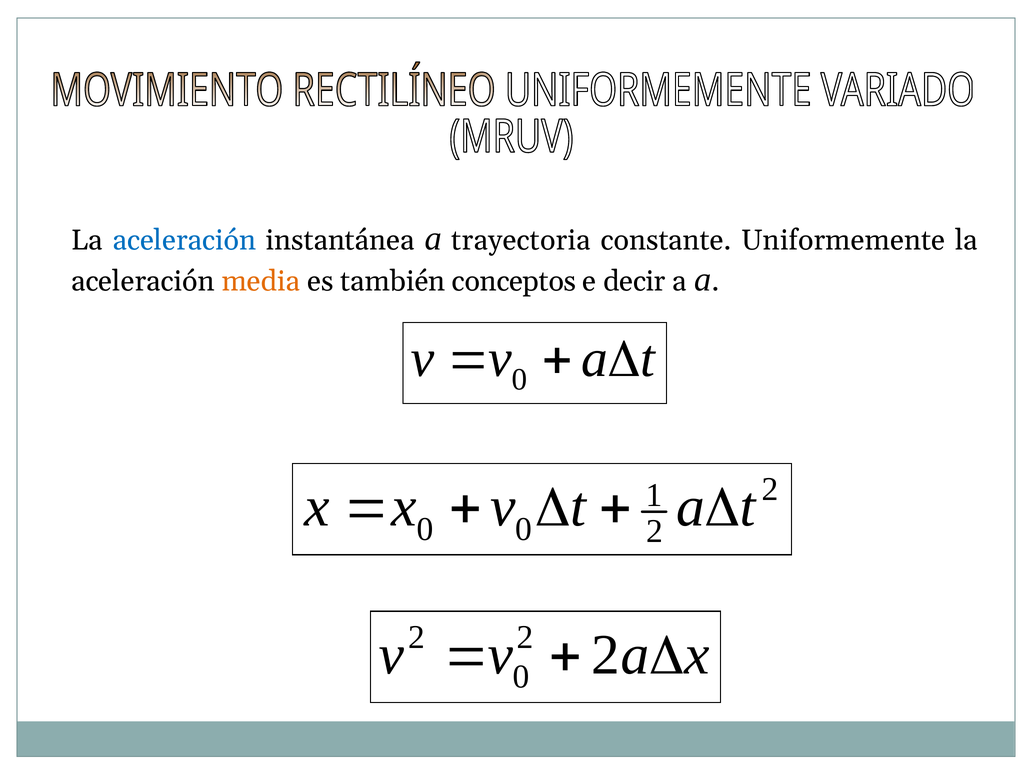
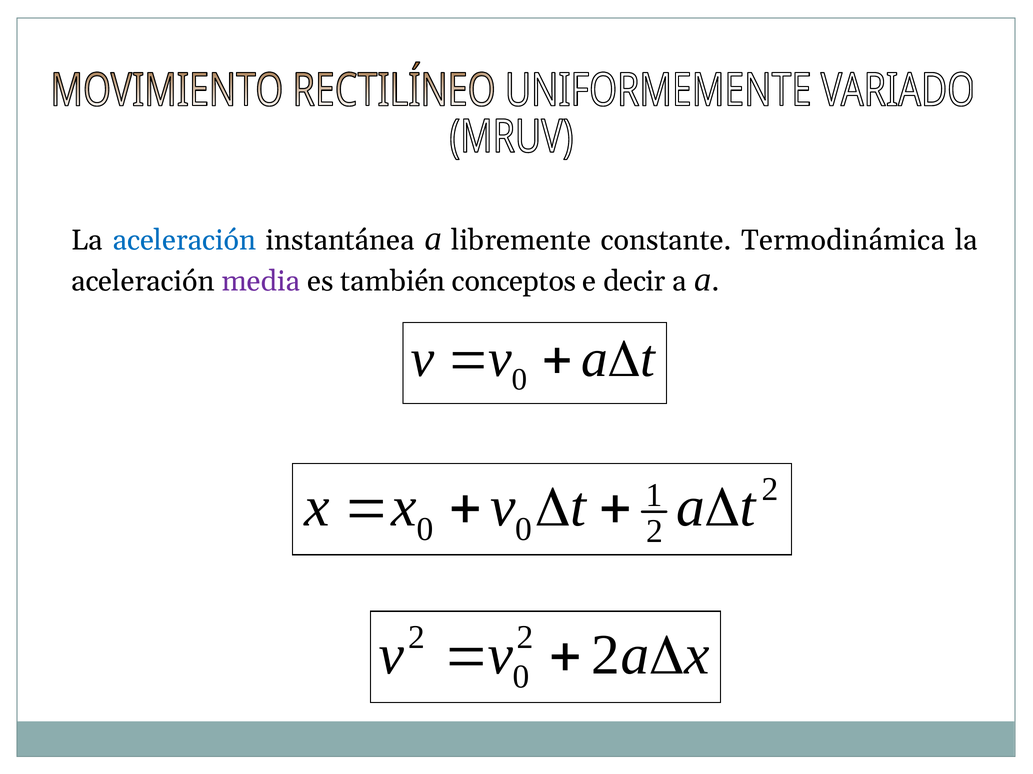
trayectoria: trayectoria -> libremente
Uniformemente: Uniformemente -> Termodinámica
media colour: orange -> purple
